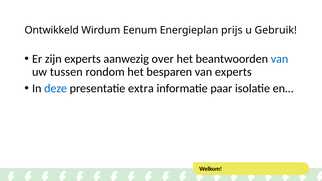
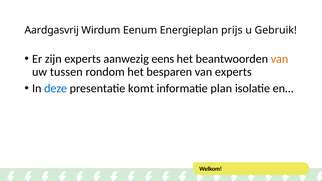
Ontwikkeld: Ontwikkeld -> Aardgasvrij
over: over -> eens
van at (280, 59) colour: blue -> orange
extra: extra -> komt
paar: paar -> plan
